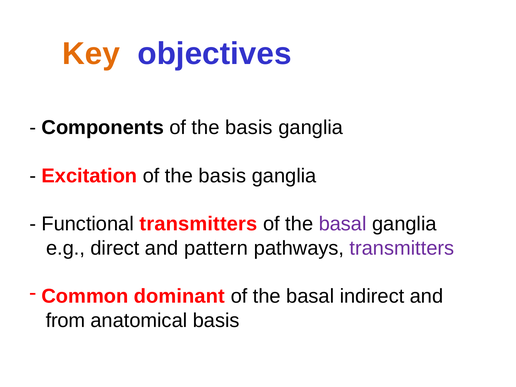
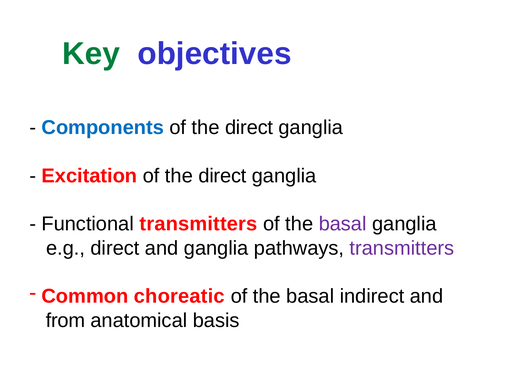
Key colour: orange -> green
Components colour: black -> blue
basis at (249, 128): basis -> direct
basis at (222, 176): basis -> direct
and pattern: pattern -> ganglia
dominant: dominant -> choreatic
